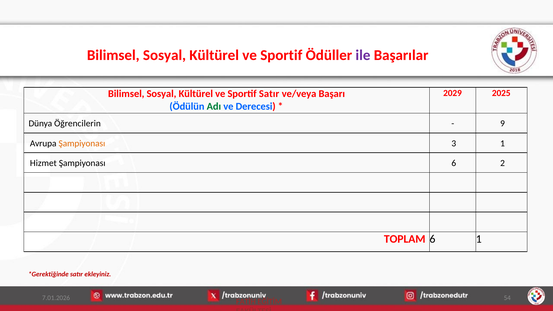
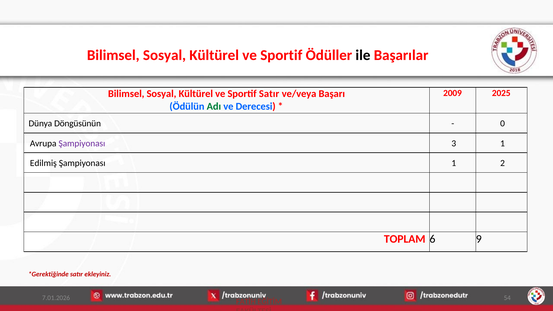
ile colour: purple -> black
2029: 2029 -> 2009
Öğrencilerin: Öğrencilerin -> Döngüsünün
9: 9 -> 0
Şampiyonası at (82, 143) colour: orange -> purple
Hizmet: Hizmet -> Edilmiş
Şampiyonası 6: 6 -> 1
6 1: 1 -> 9
